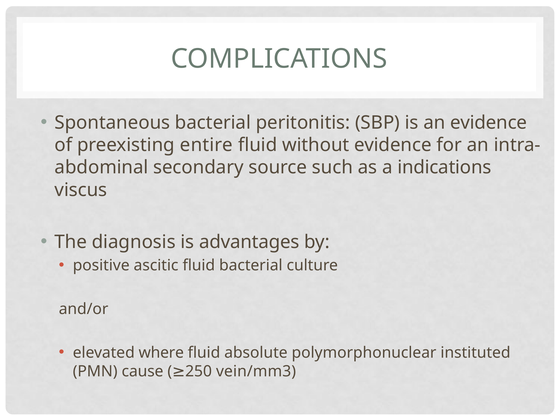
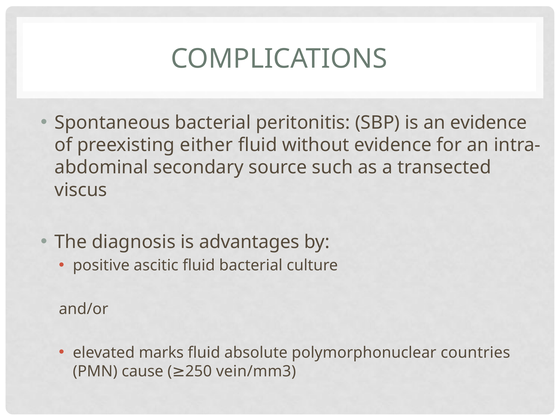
entire: entire -> either
indications: indications -> transected
where: where -> marks
instituted: instituted -> countries
